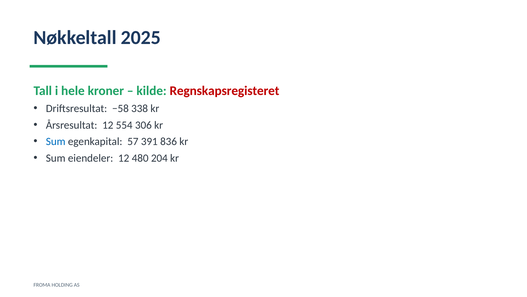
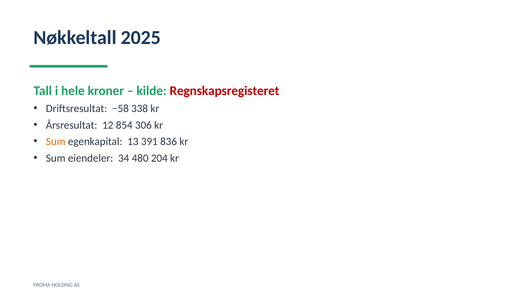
554: 554 -> 854
Sum at (56, 141) colour: blue -> orange
57: 57 -> 13
eiendeler 12: 12 -> 34
